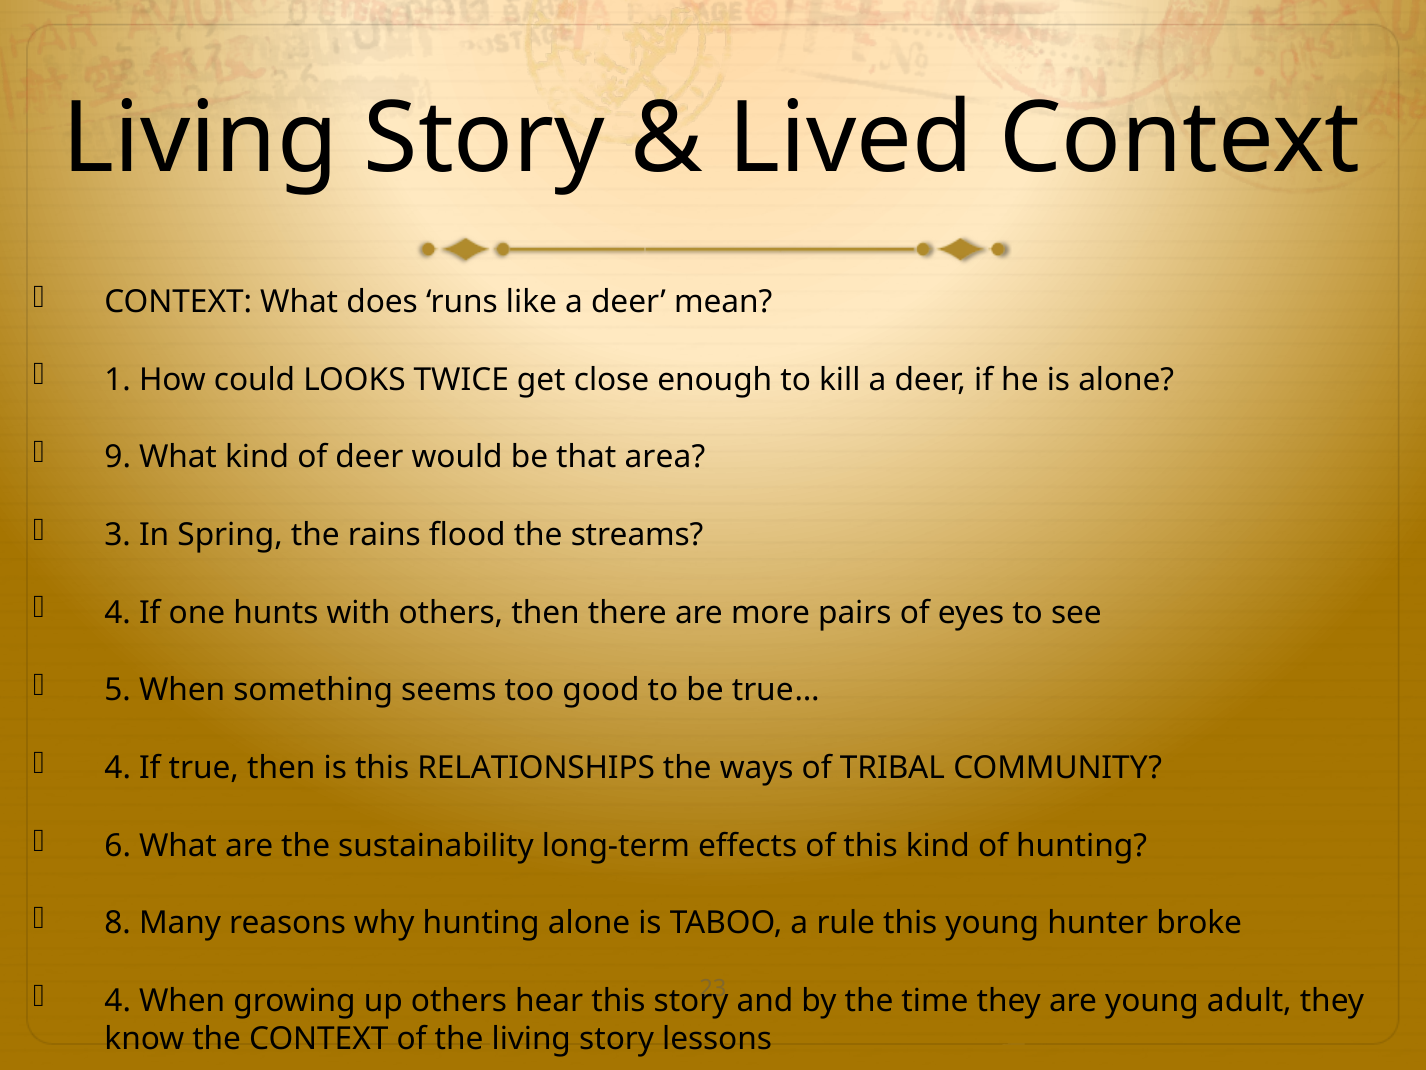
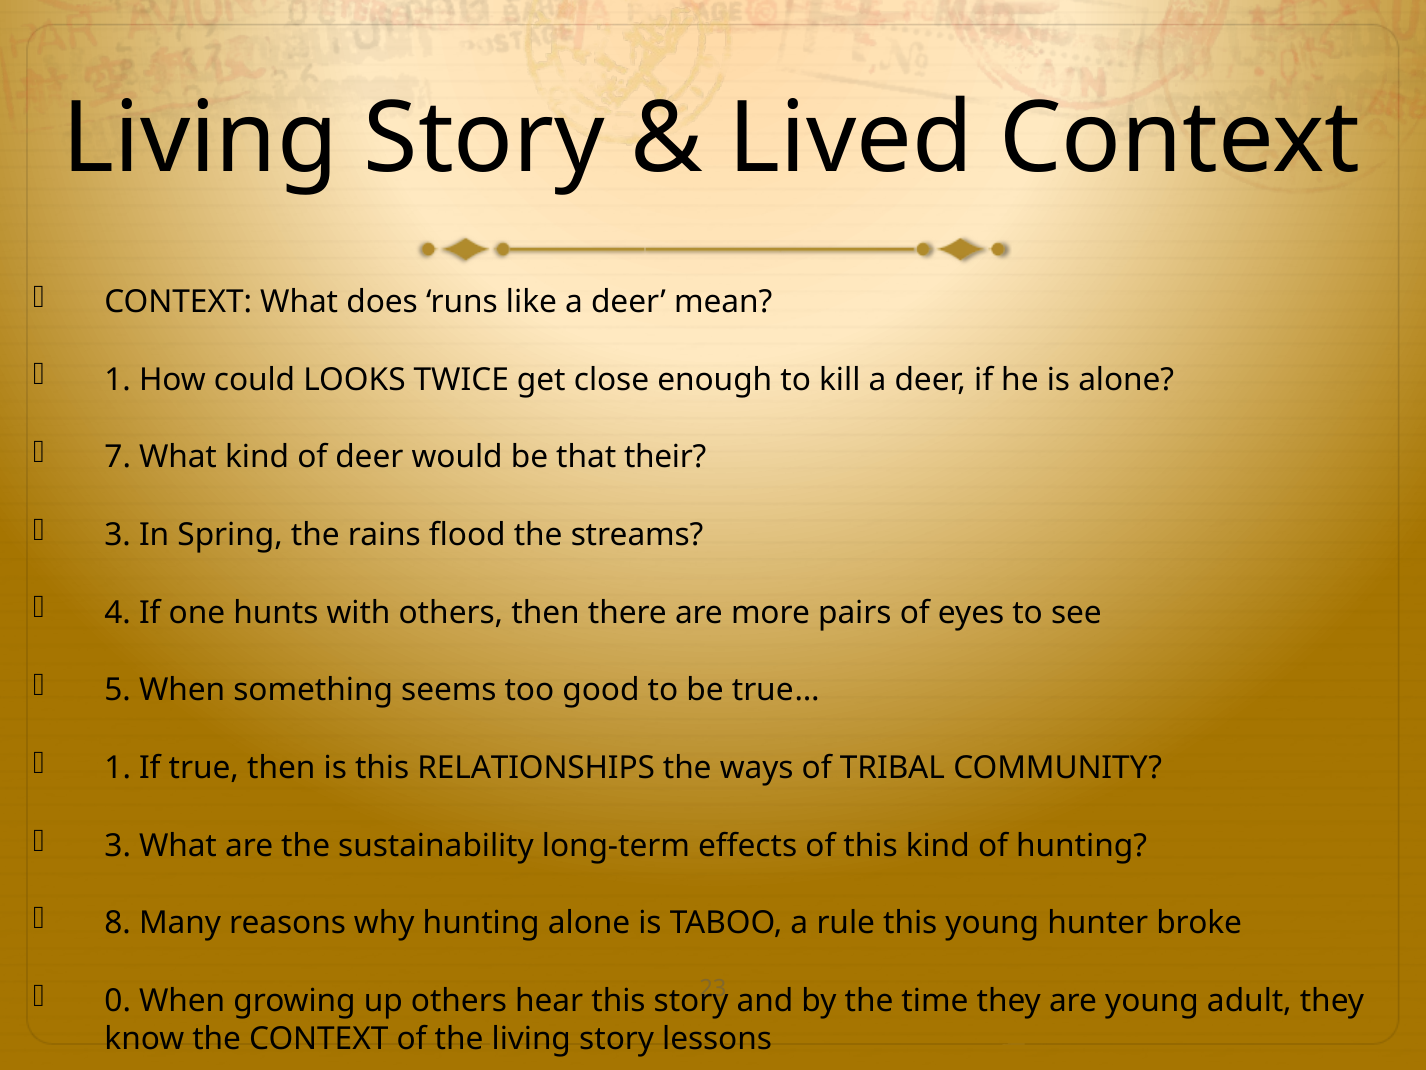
9: 9 -> 7
area: area -> their
4 at (118, 768): 4 -> 1
6 at (118, 845): 6 -> 3
4 at (118, 1001): 4 -> 0
